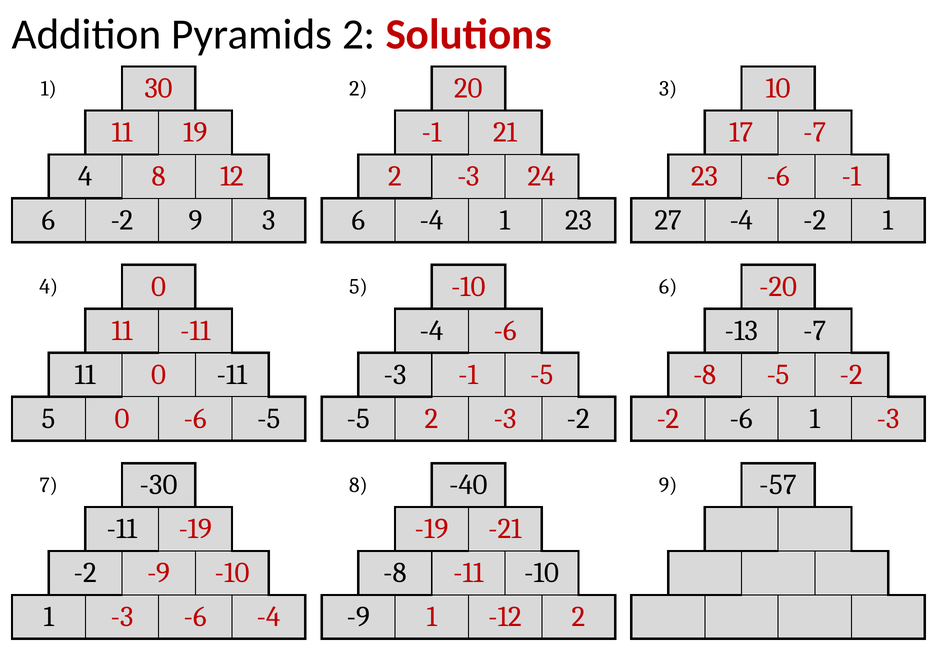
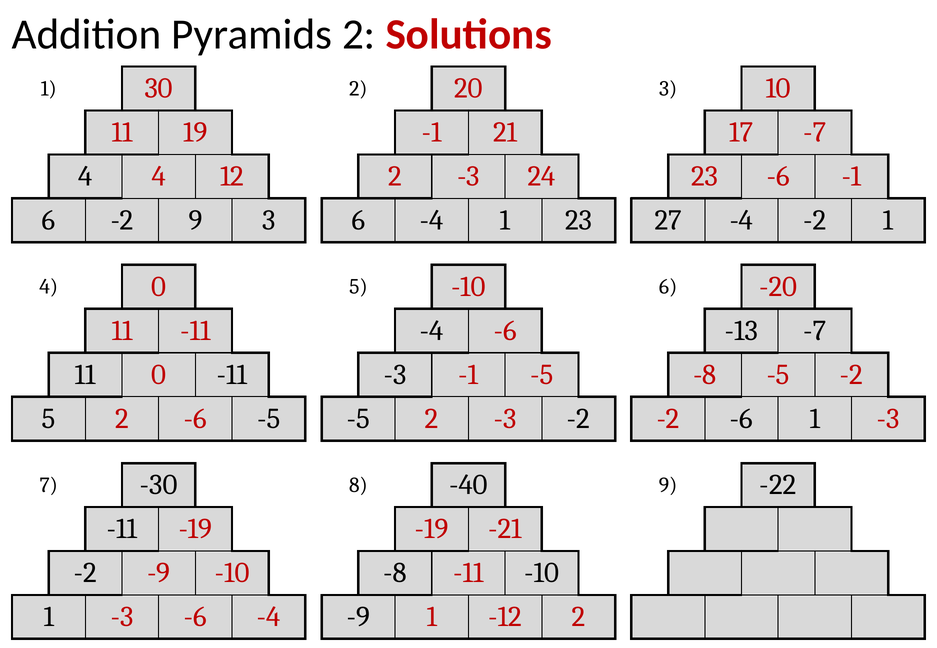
4 8: 8 -> 4
5 0: 0 -> 2
-57: -57 -> -22
